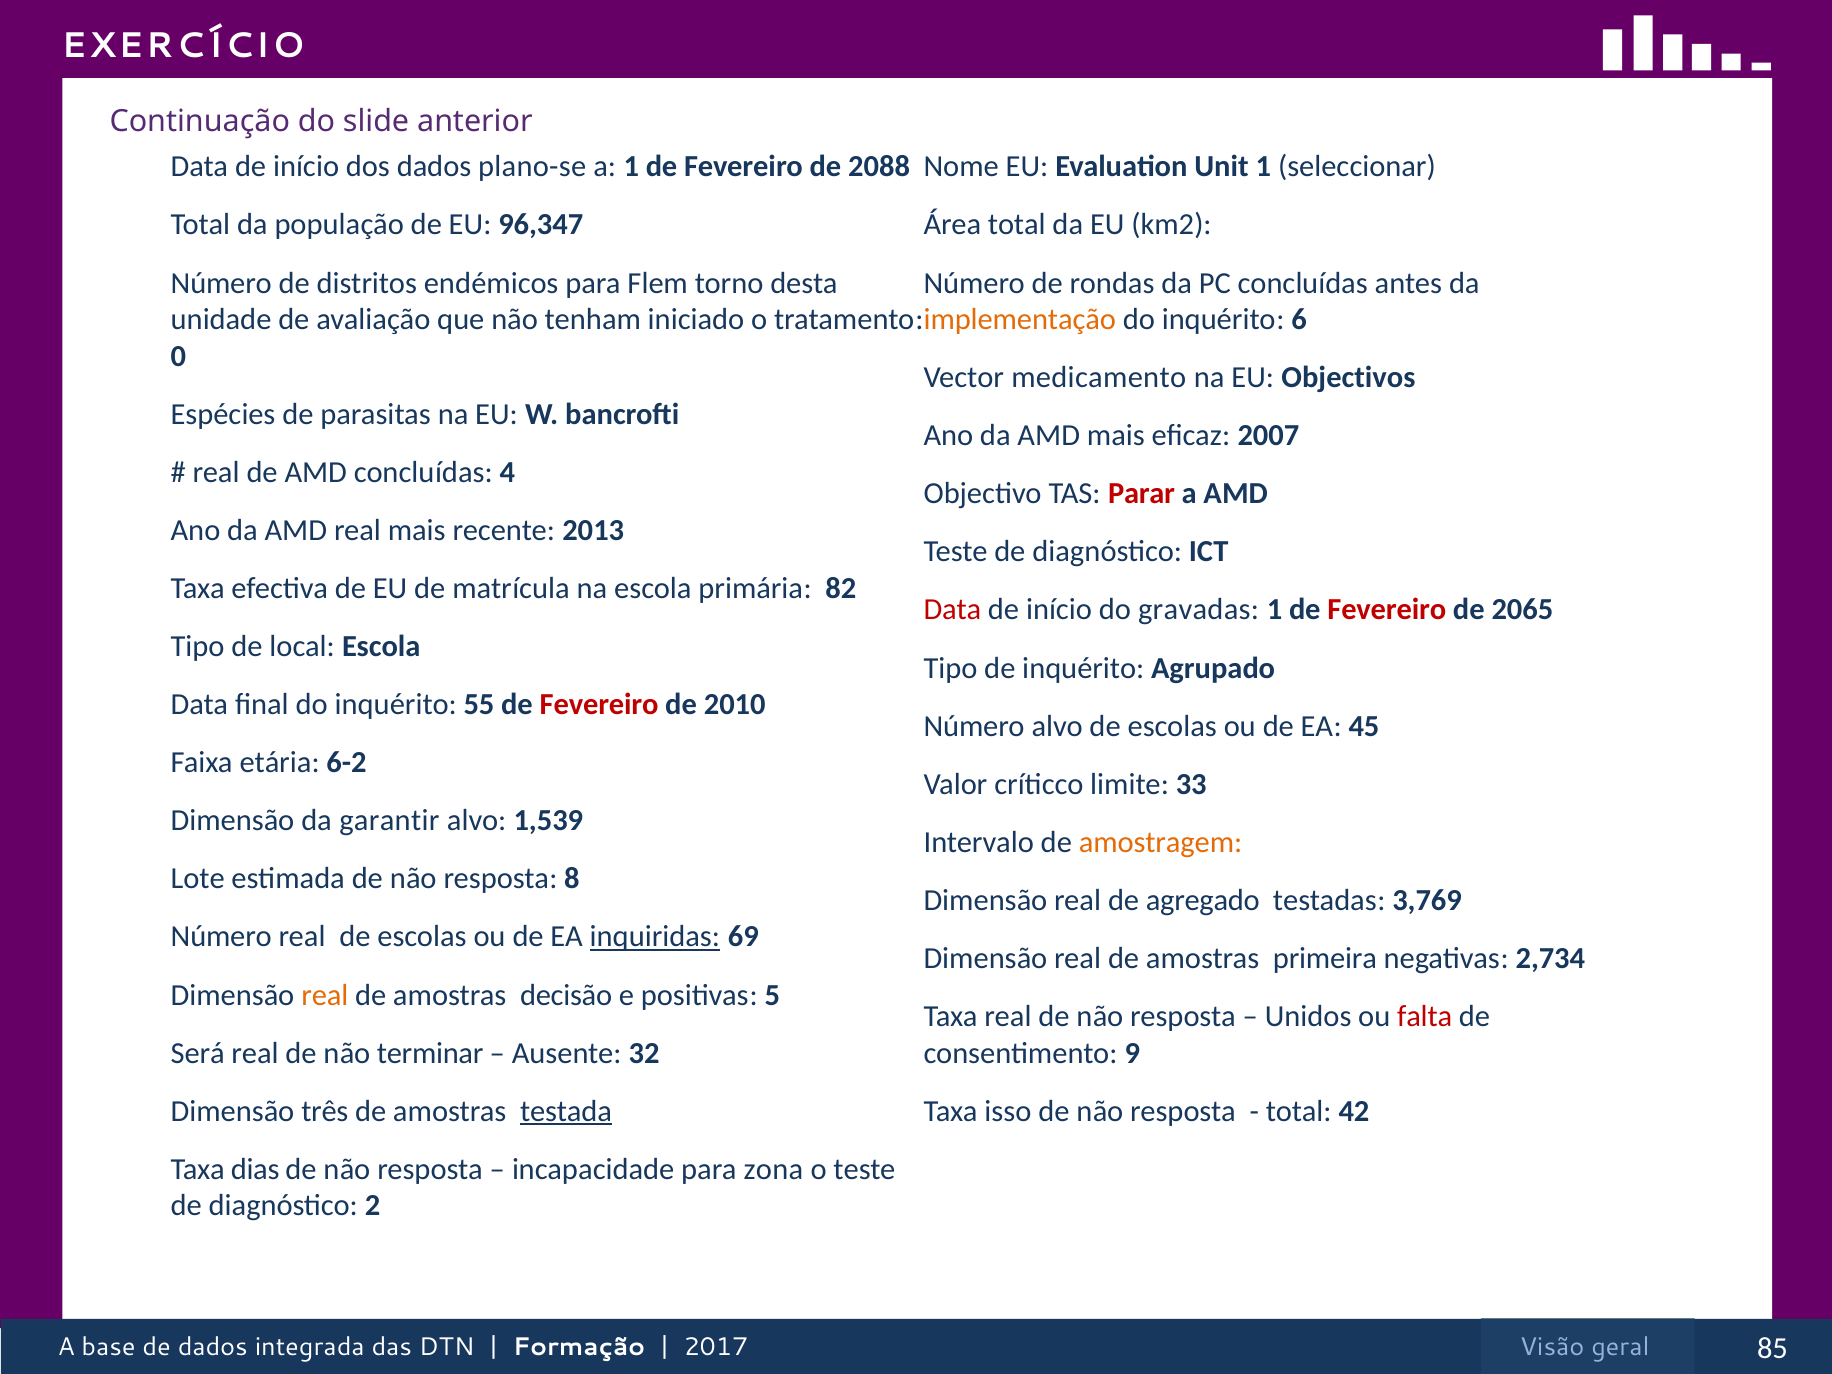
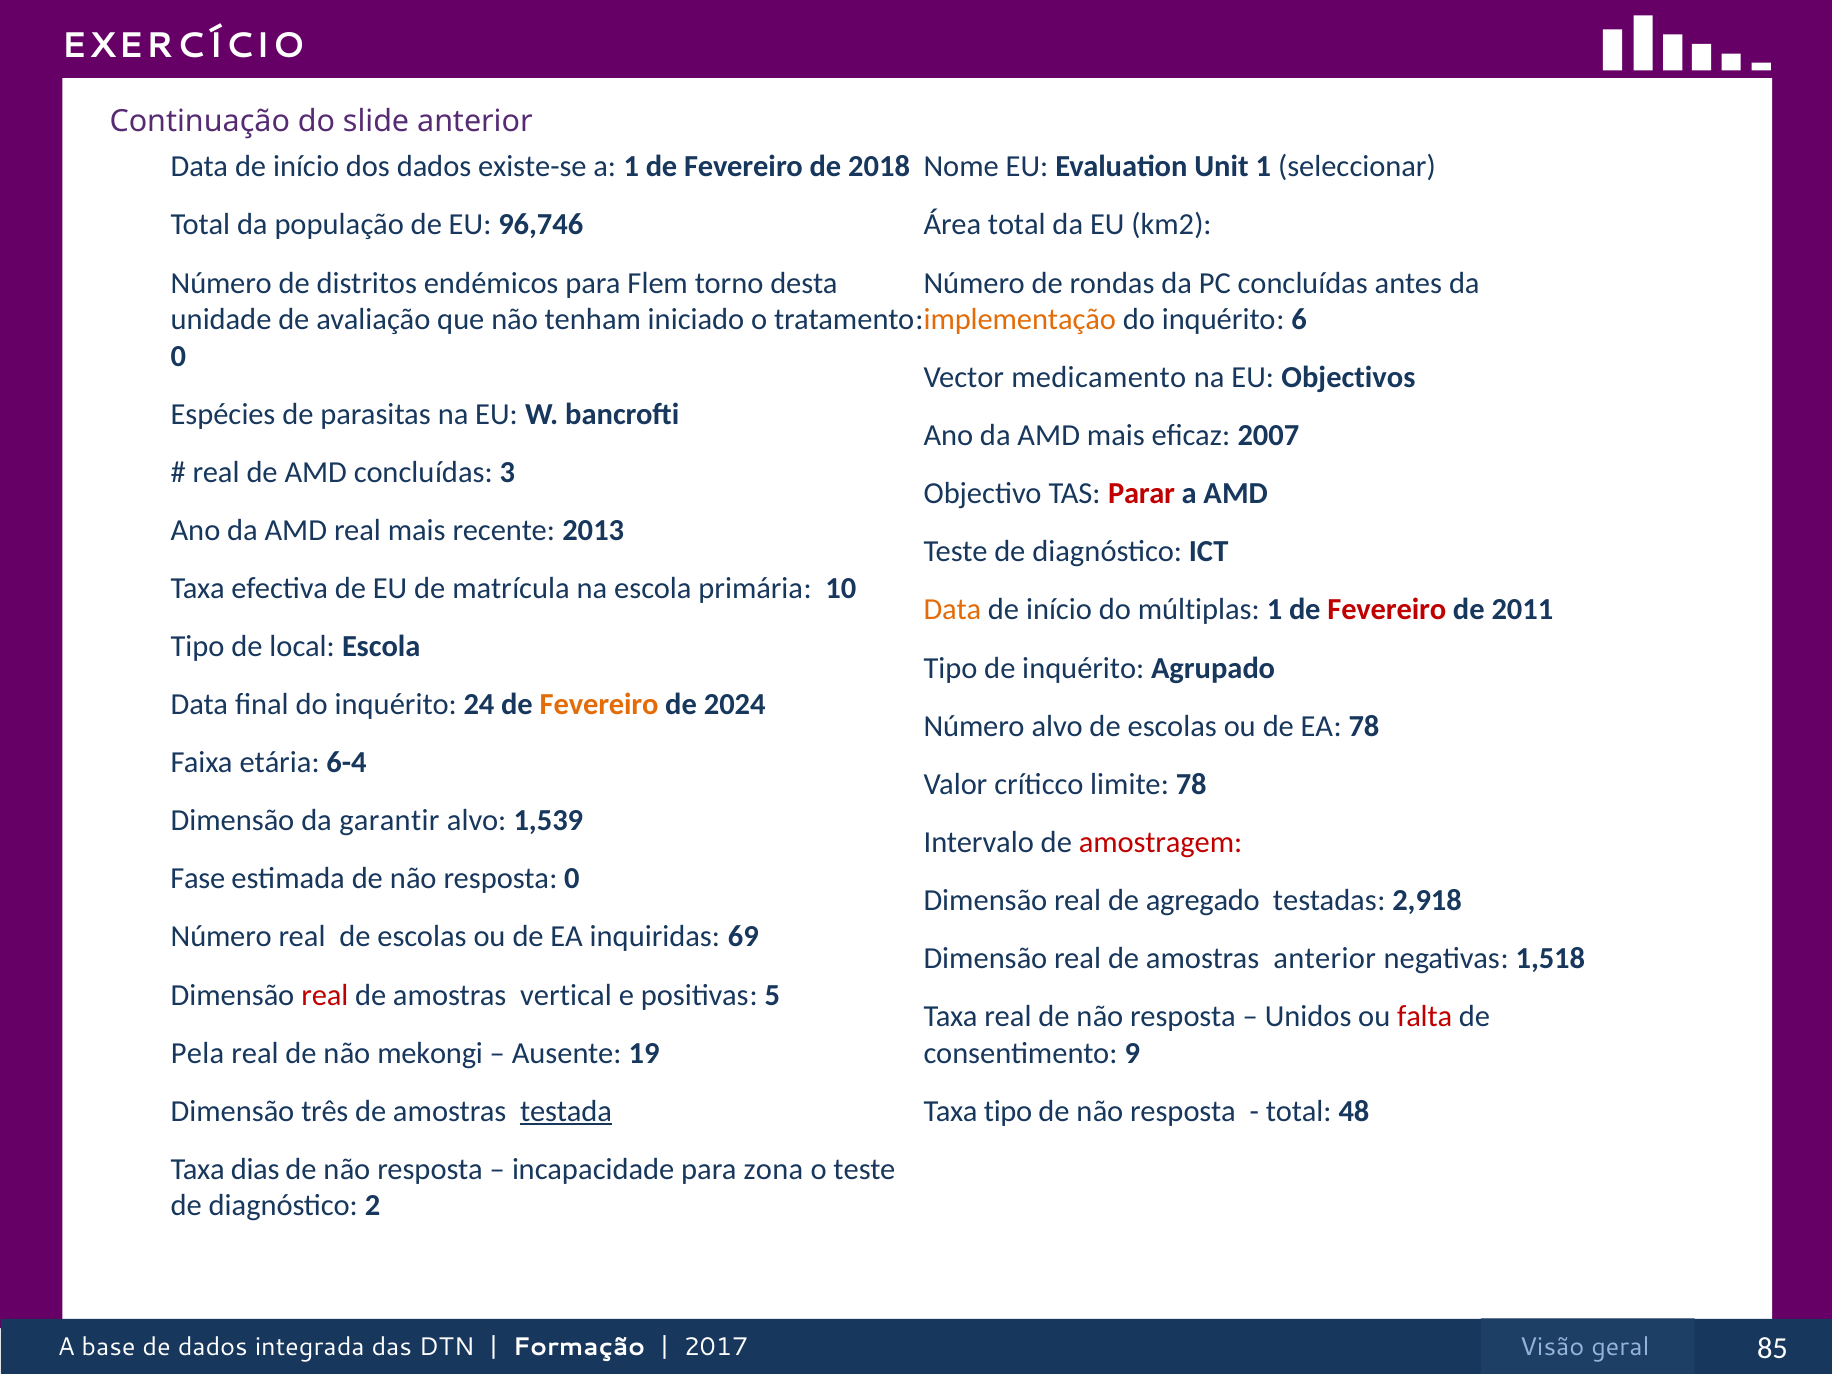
plano-se: plano-se -> existe-se
2088: 2088 -> 2018
96,347: 96,347 -> 96,746
4: 4 -> 3
82: 82 -> 10
Data at (952, 610) colour: red -> orange
gravadas: gravadas -> múltiplas
2065: 2065 -> 2011
55: 55 -> 24
Fevereiro at (599, 705) colour: red -> orange
2010: 2010 -> 2024
EA 45: 45 -> 78
6-2: 6-2 -> 6-4
limite 33: 33 -> 78
amostragem colour: orange -> red
Lote: Lote -> Fase
resposta 8: 8 -> 0
3,769: 3,769 -> 2,918
inquiridas underline: present -> none
amostras primeira: primeira -> anterior
2,734: 2,734 -> 1,518
real at (325, 995) colour: orange -> red
decisão: decisão -> vertical
Será: Será -> Pela
terminar: terminar -> mekongi
32: 32 -> 19
Taxa isso: isso -> tipo
42: 42 -> 48
